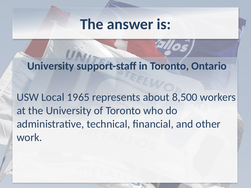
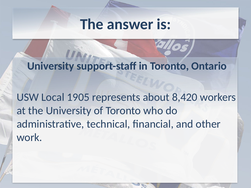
1965: 1965 -> 1905
8,500: 8,500 -> 8,420
